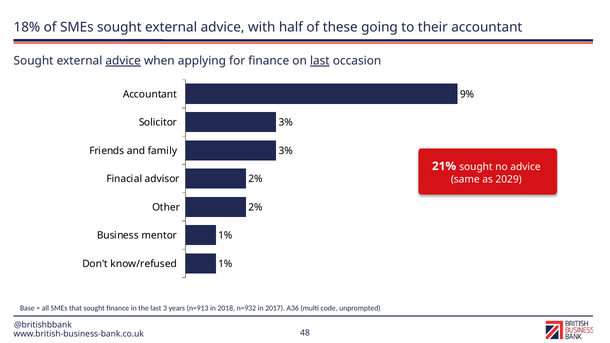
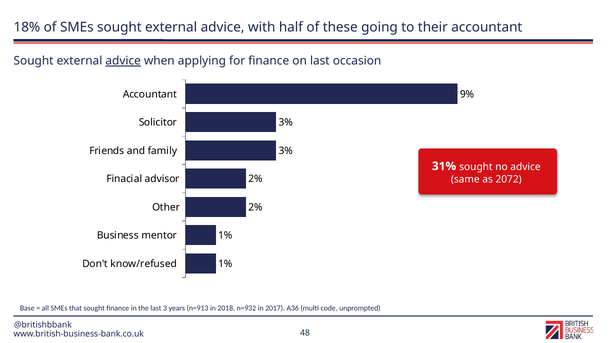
last at (320, 61) underline: present -> none
21%: 21% -> 31%
2029: 2029 -> 2072
